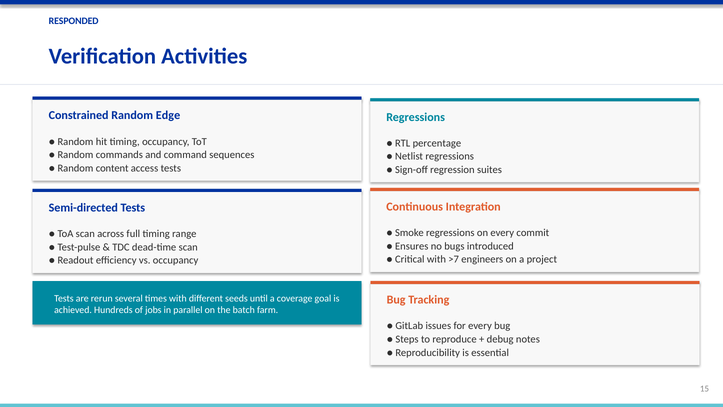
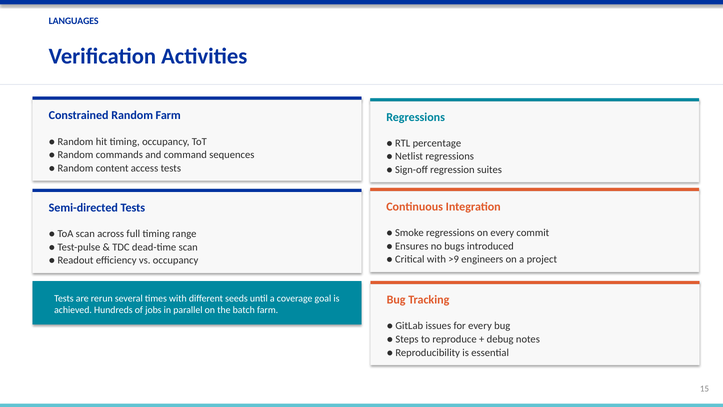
RESPONDED: RESPONDED -> LANGUAGES
Random Edge: Edge -> Farm
>7: >7 -> >9
